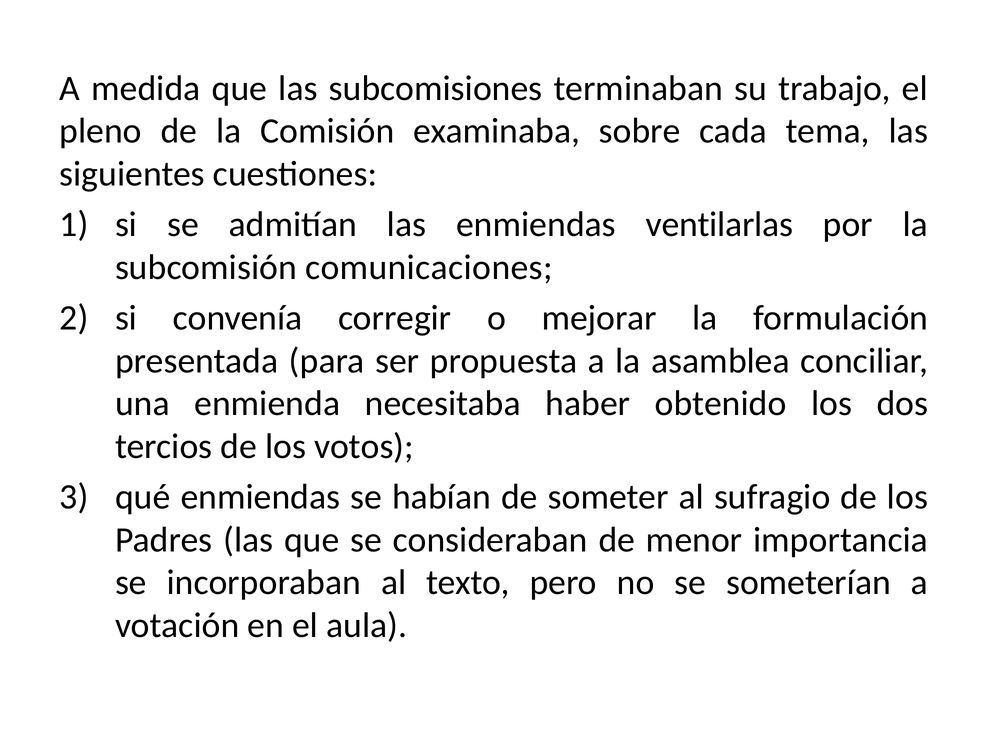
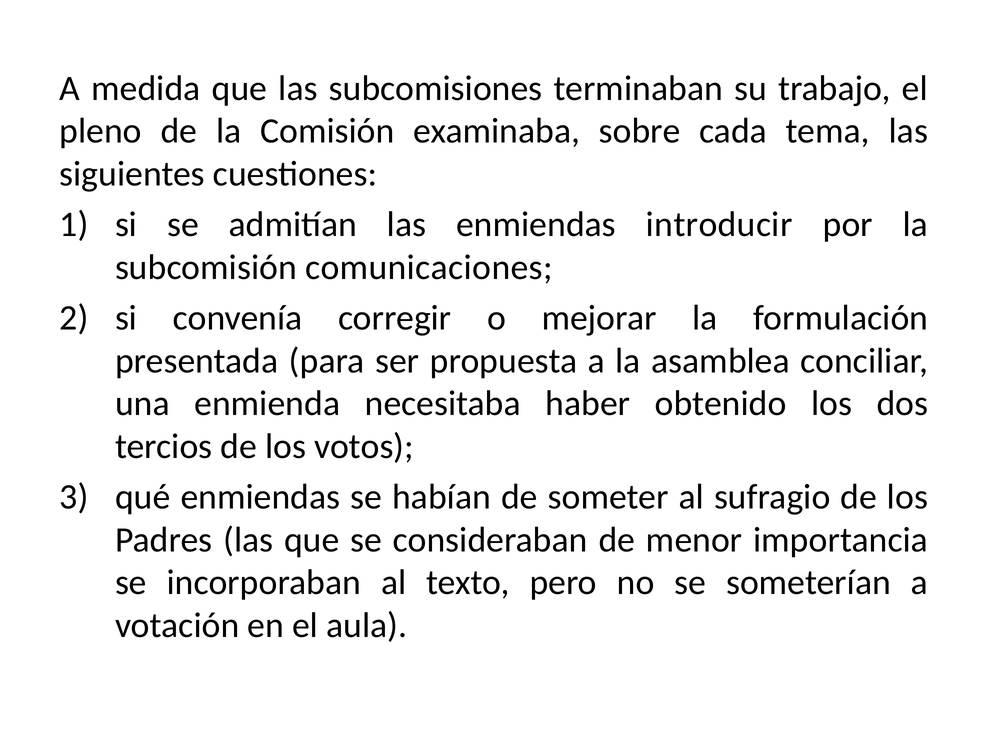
ventilarlas: ventilarlas -> introducir
